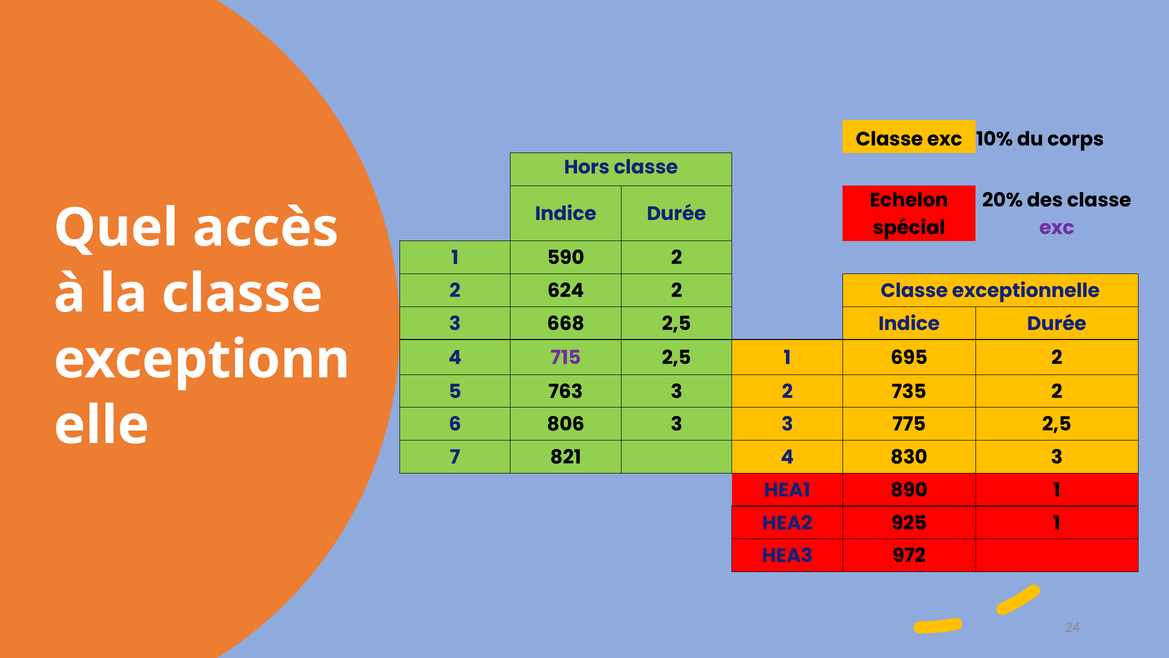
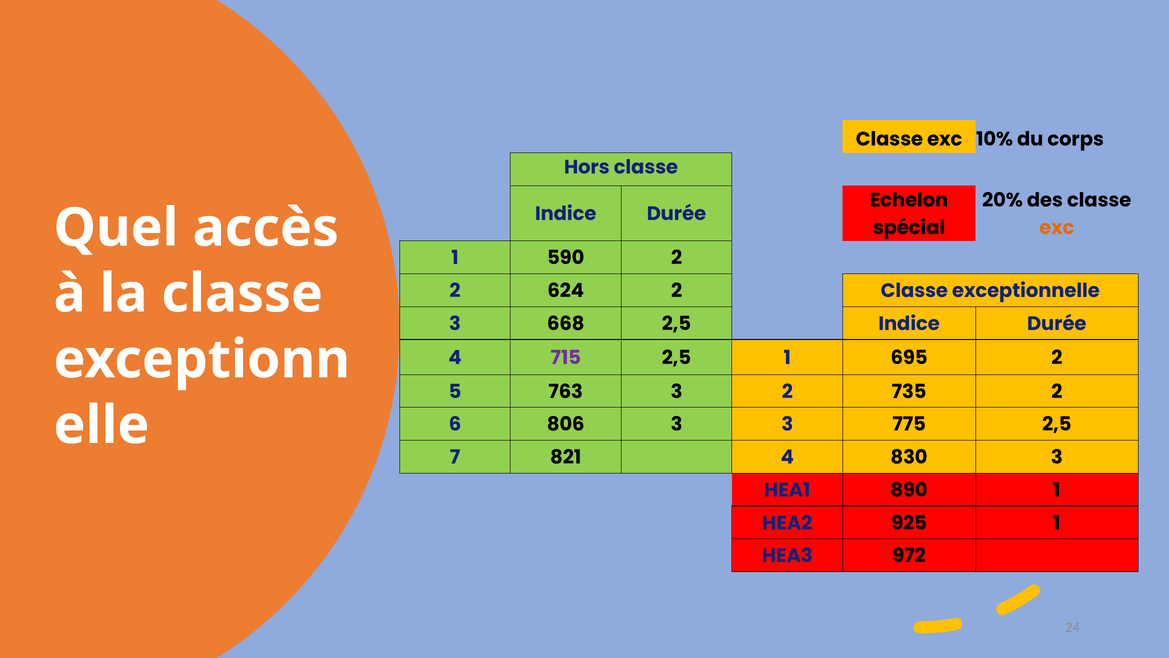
exc at (1057, 227) colour: purple -> orange
